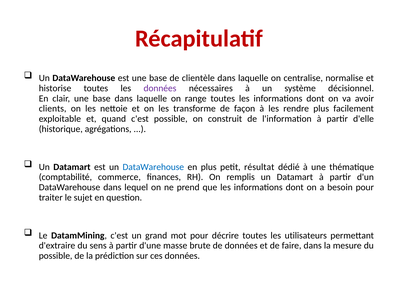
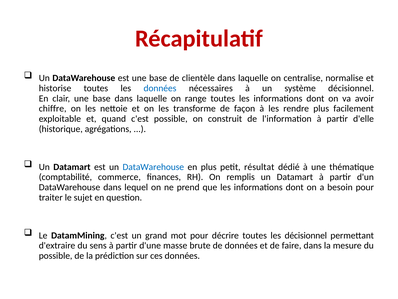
données at (160, 88) colour: purple -> blue
clients: clients -> chiffre
les utilisateurs: utilisateurs -> décisionnel
